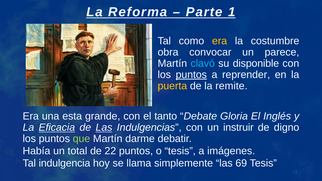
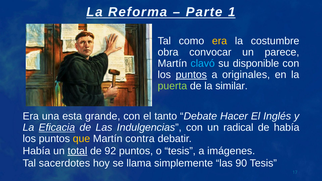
reprender: reprender -> originales
puerta colour: yellow -> light green
remite: remite -> similar
Gloria: Gloria -> Hacer
Las at (104, 128) underline: present -> none
instruir: instruir -> radical
de digno: digno -> había
que colour: light green -> yellow
darme: darme -> contra
total underline: none -> present
22: 22 -> 92
indulgencia: indulgencia -> sacerdotes
69: 69 -> 90
